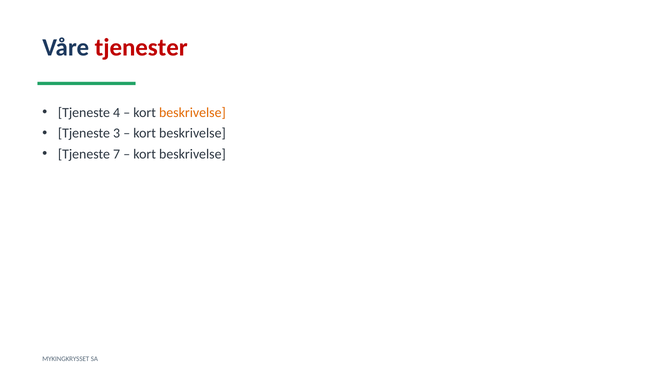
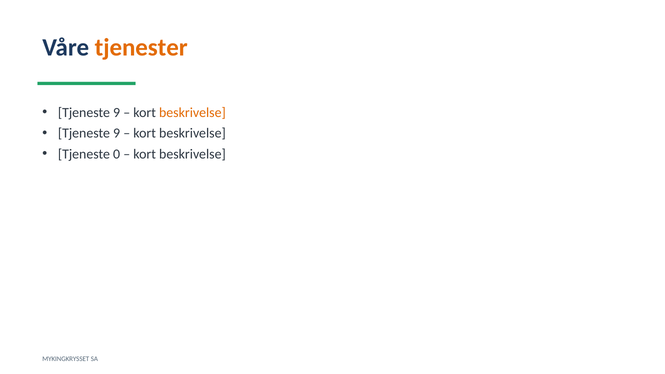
tjenester colour: red -> orange
4 at (117, 113): 4 -> 9
3 at (117, 133): 3 -> 9
7: 7 -> 0
